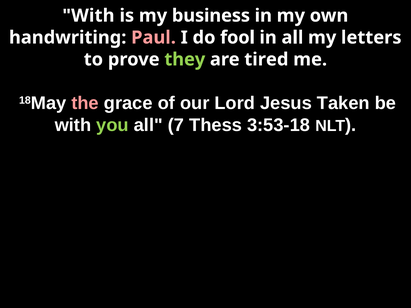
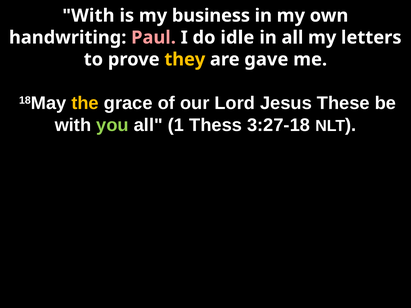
fool: fool -> idle
they colour: light green -> yellow
tired: tired -> gave
the colour: pink -> yellow
Taken: Taken -> These
7: 7 -> 1
3:53-18: 3:53-18 -> 3:27-18
